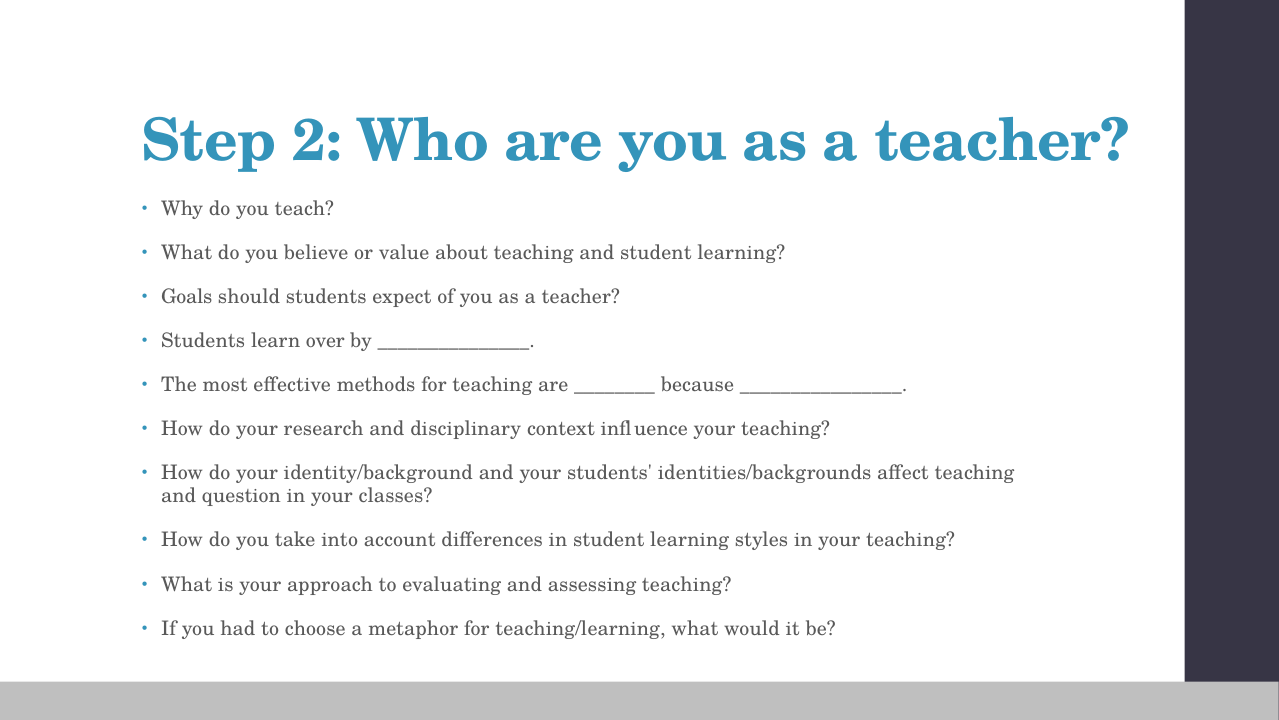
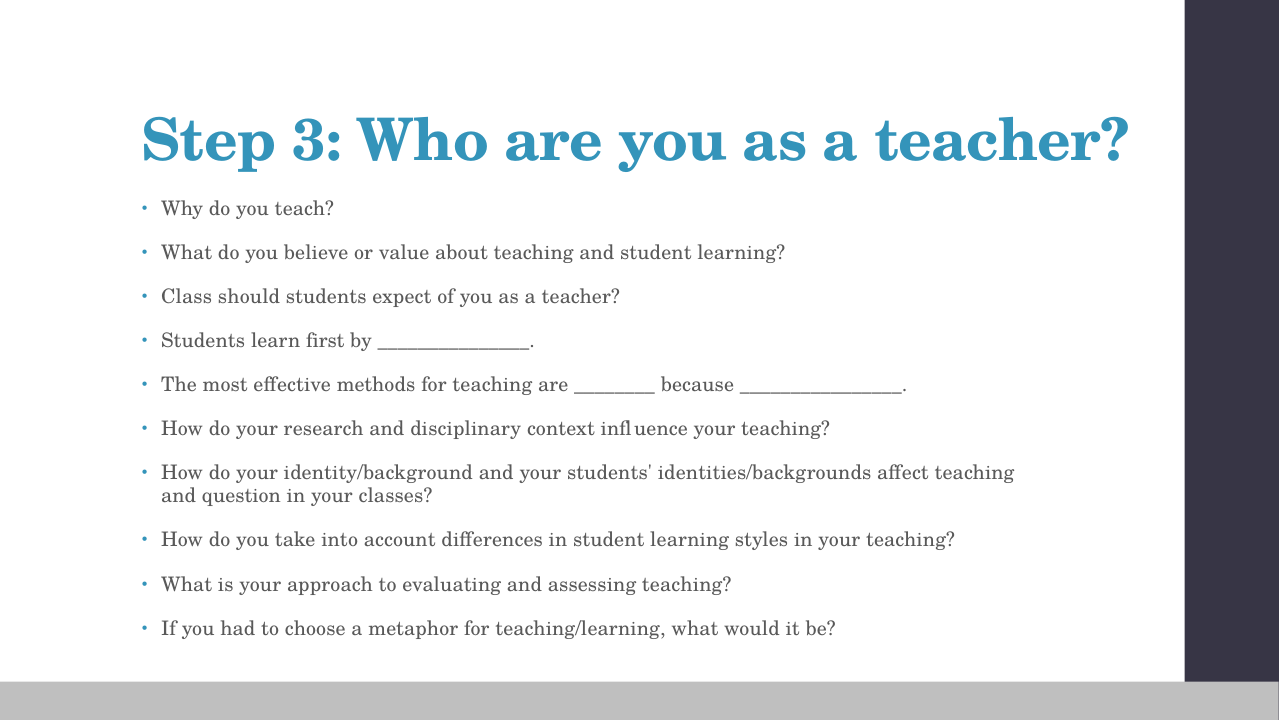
2: 2 -> 3
Goals: Goals -> Class
over: over -> first
